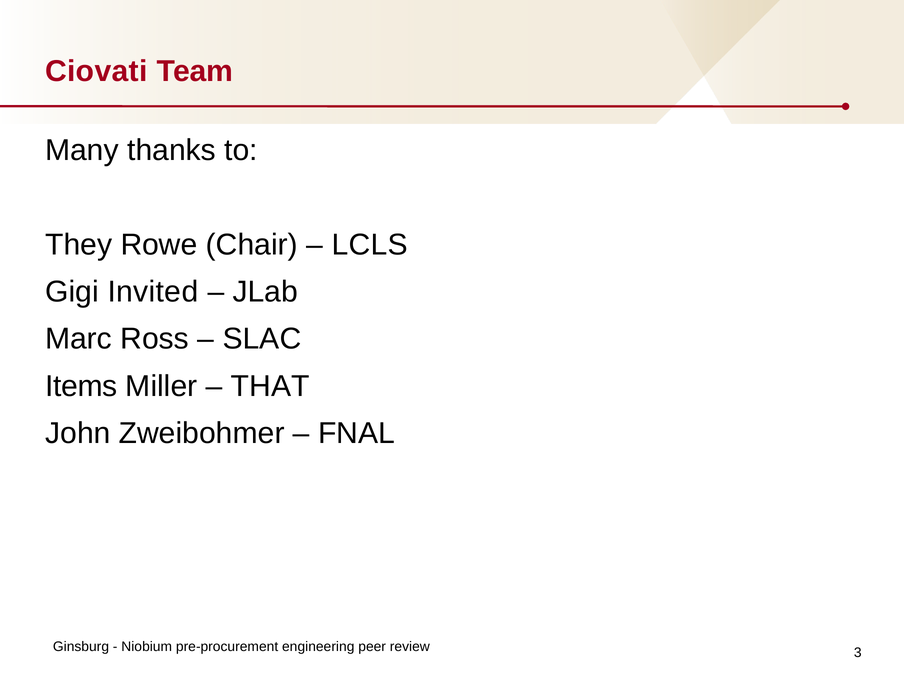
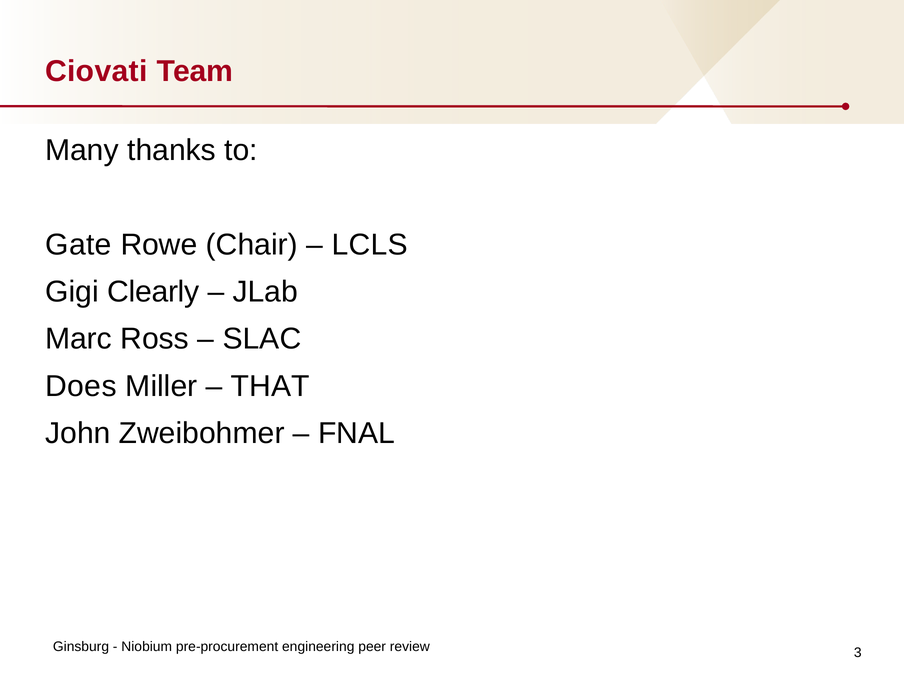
They: They -> Gate
Invited: Invited -> Clearly
Items: Items -> Does
